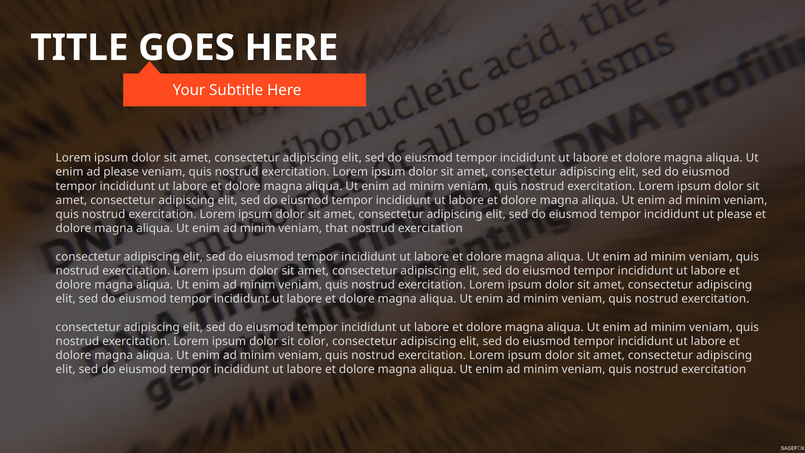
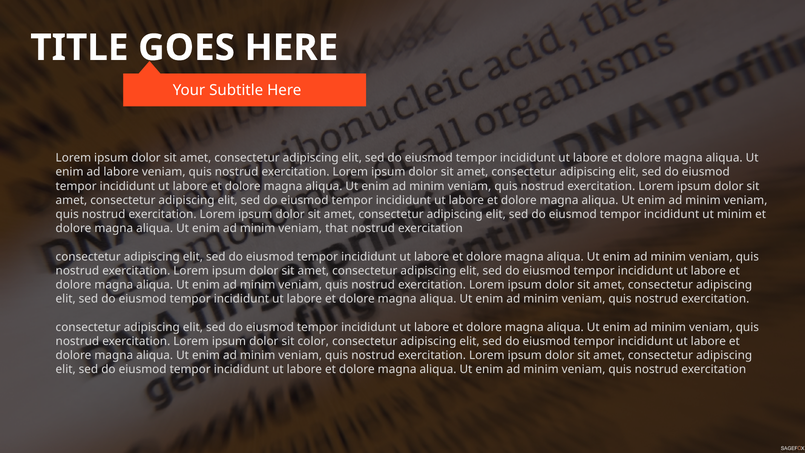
ad please: please -> labore
ut please: please -> minim
